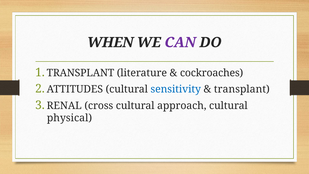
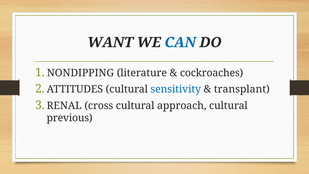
WHEN: WHEN -> WANT
CAN colour: purple -> blue
TRANSPLANT at (80, 73): TRANSPLANT -> NONDIPPING
physical: physical -> previous
